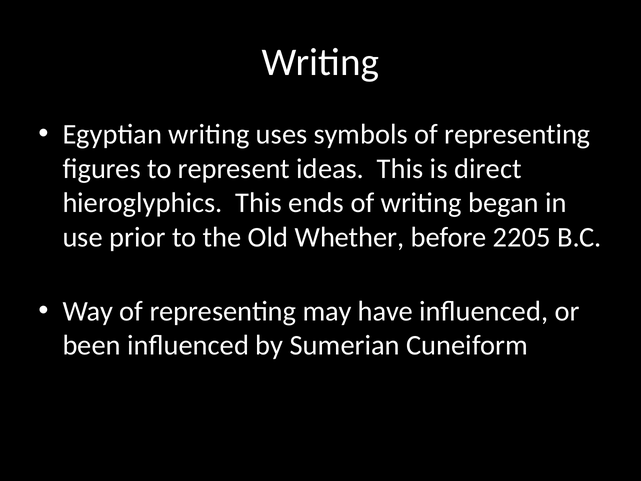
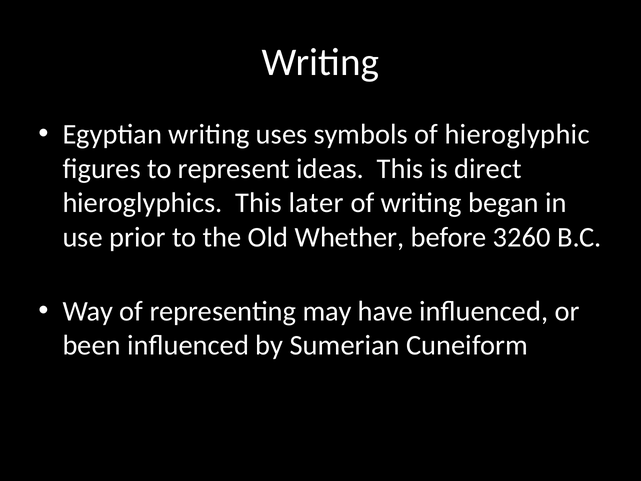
symbols of representing: representing -> hieroglyphic
ends: ends -> later
2205: 2205 -> 3260
